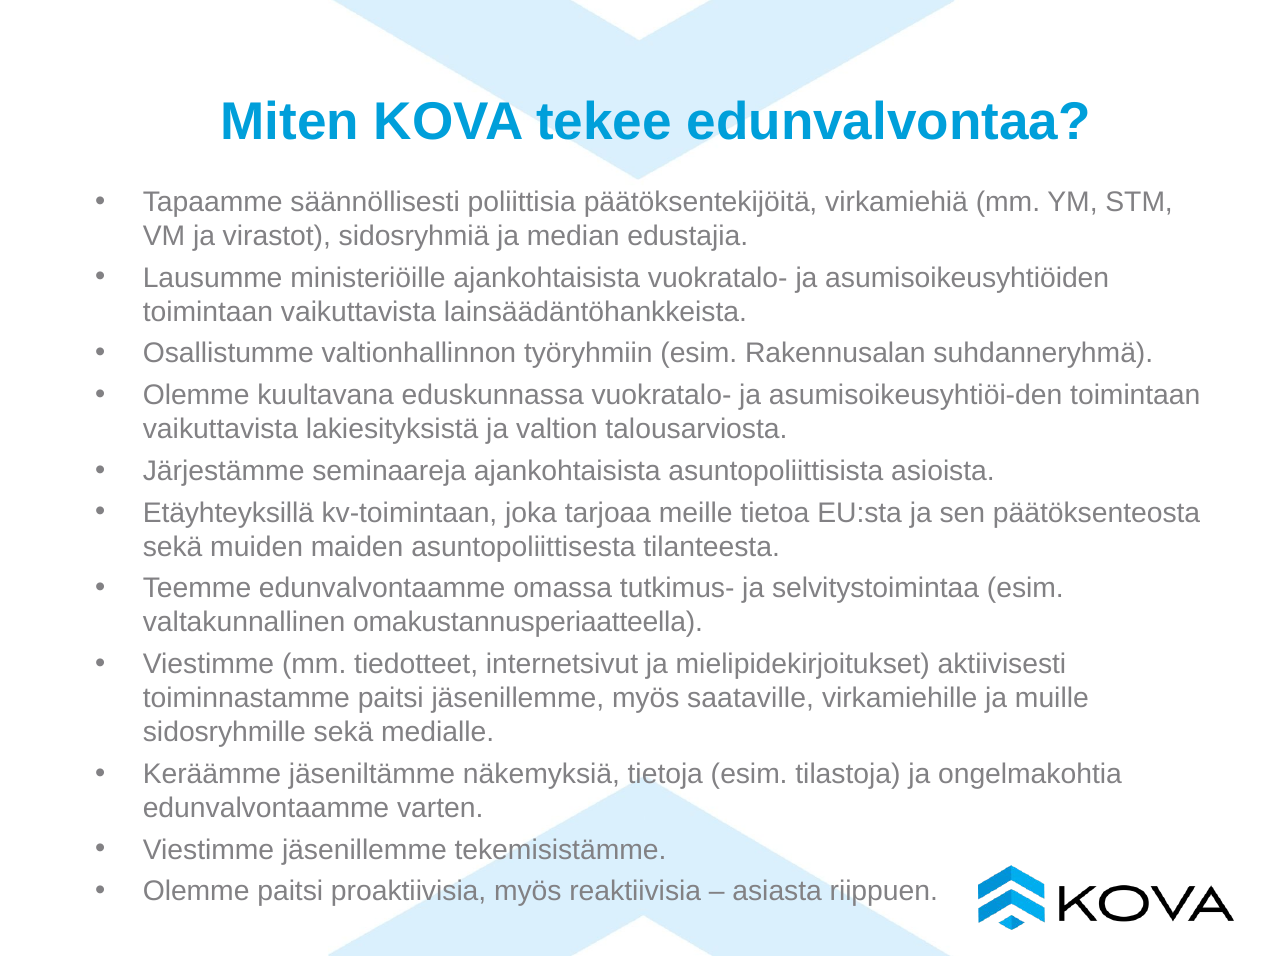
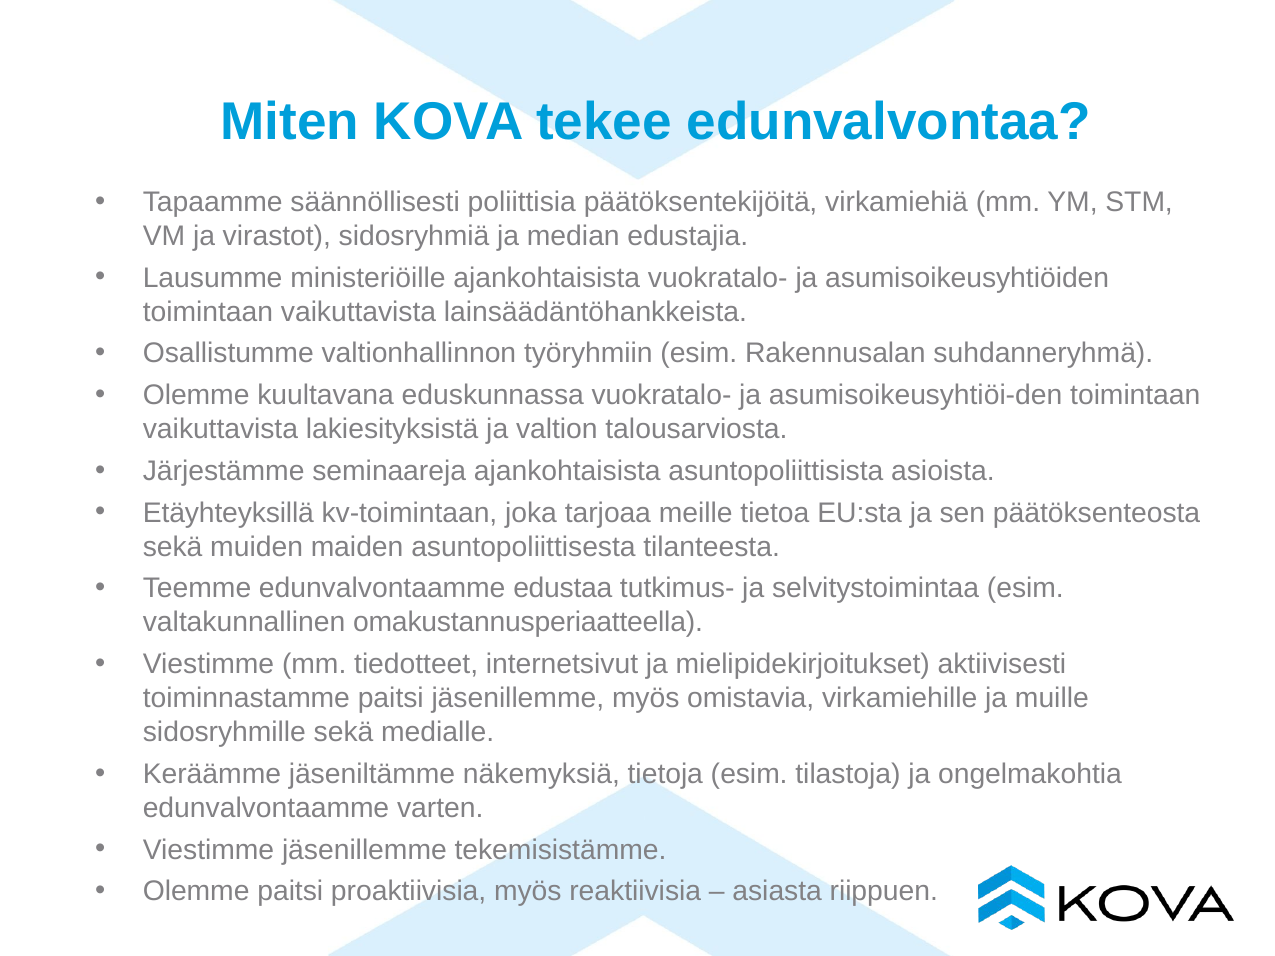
omassa: omassa -> edustaa
saataville: saataville -> omistavia
